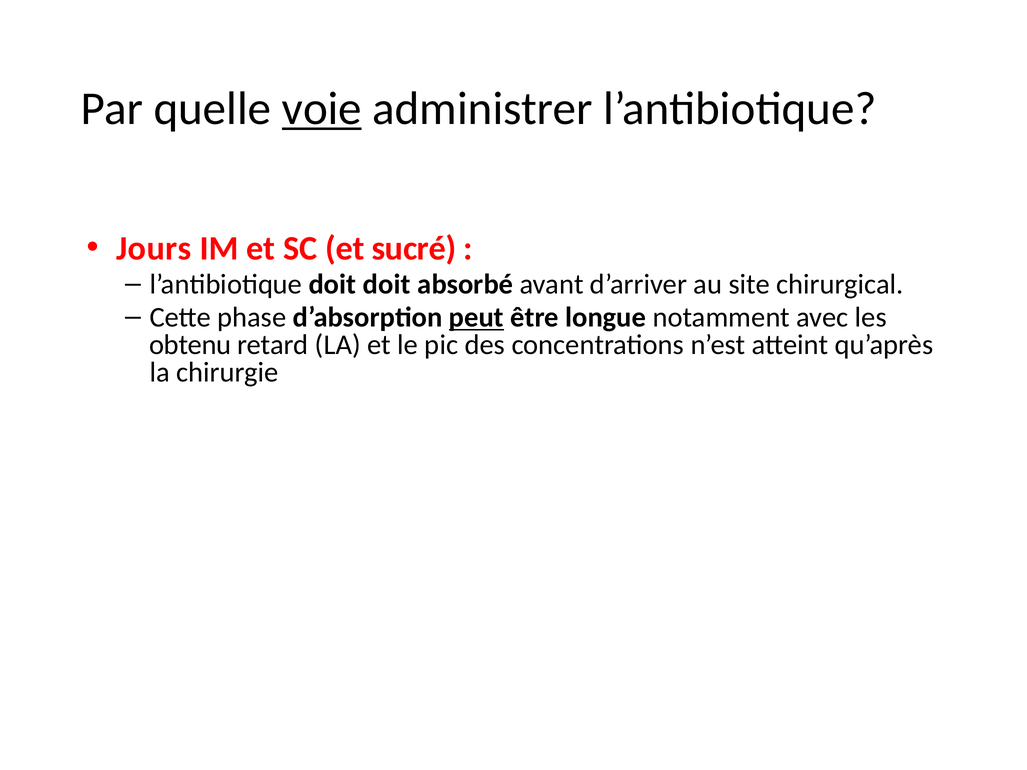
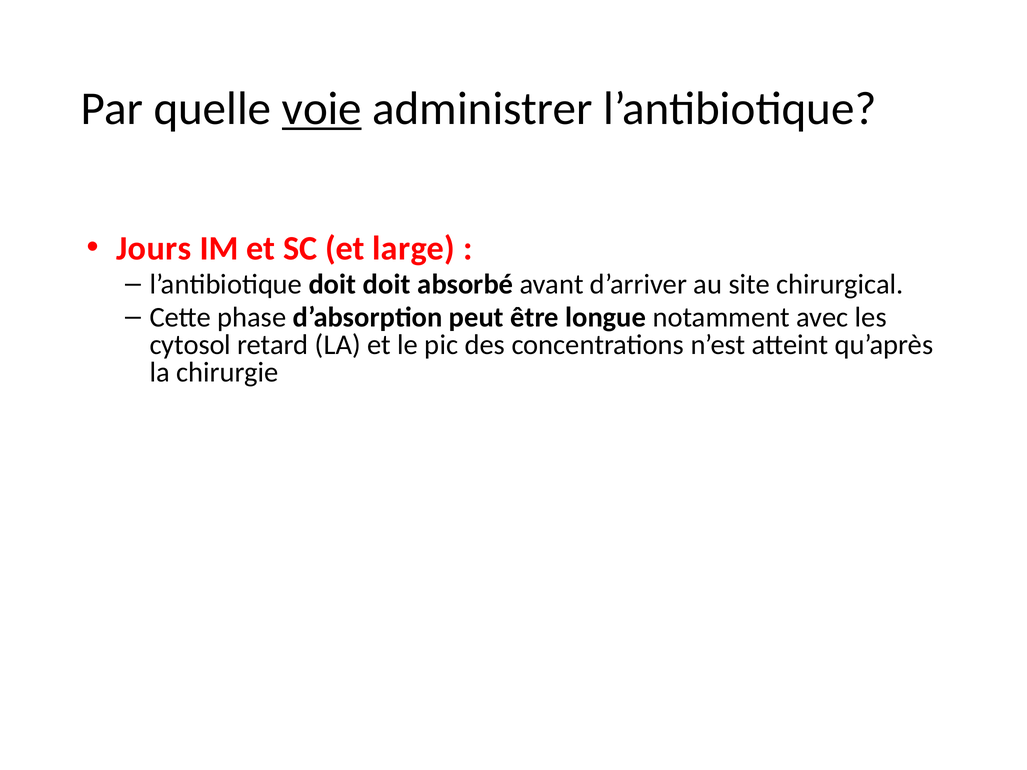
sucré: sucré -> large
peut underline: present -> none
obtenu: obtenu -> cytosol
